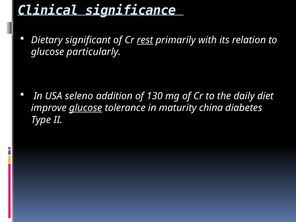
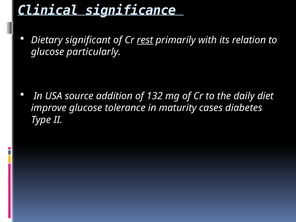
seleno: seleno -> source
130: 130 -> 132
glucose at (86, 108) underline: present -> none
china: china -> cases
